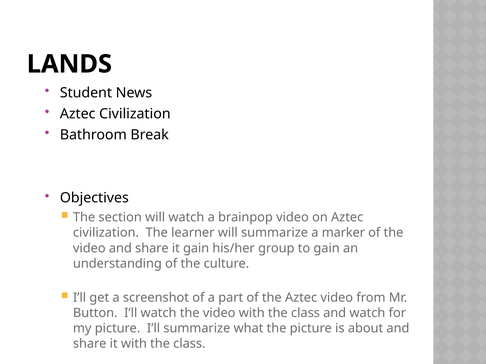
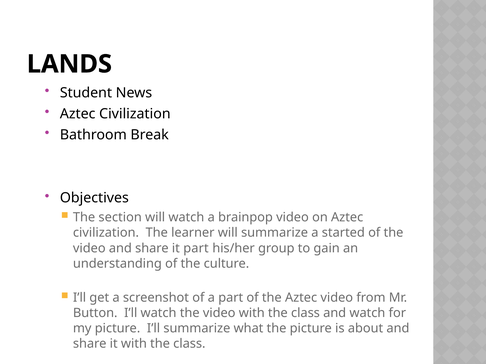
marker: marker -> started
it gain: gain -> part
